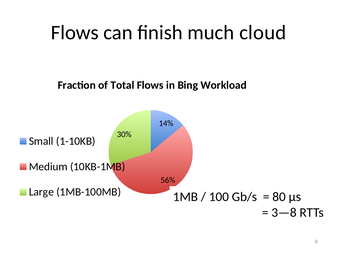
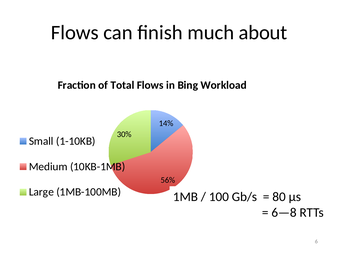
cloud: cloud -> about
3—8: 3—8 -> 6—8
